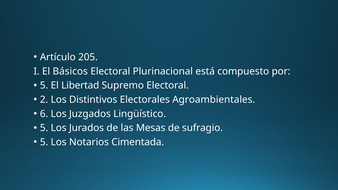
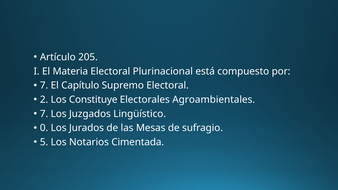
Básicos: Básicos -> Materia
5 at (44, 85): 5 -> 7
Libertad: Libertad -> Capítulo
Distintivos: Distintivos -> Constituye
6 at (44, 114): 6 -> 7
5 at (44, 128): 5 -> 0
